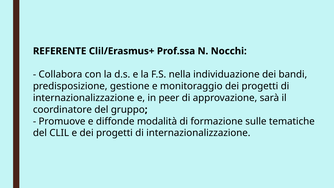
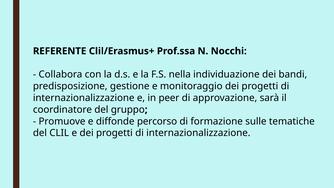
modalità: modalità -> percorso
